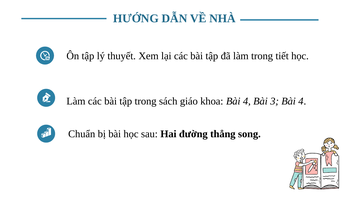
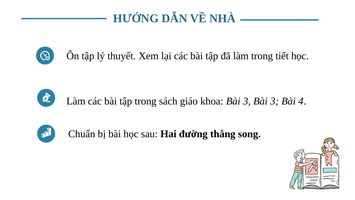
khoa Bài 4: 4 -> 3
